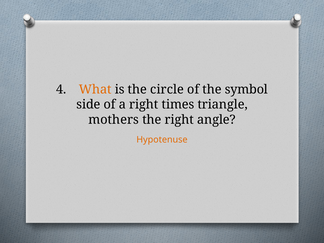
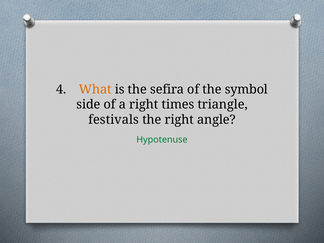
circle: circle -> sefira
mothers: mothers -> festivals
Hypotenuse colour: orange -> green
